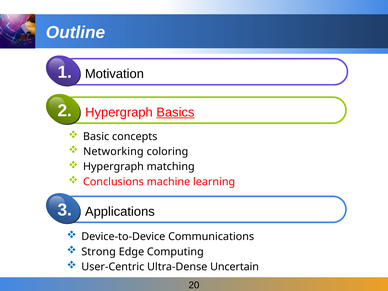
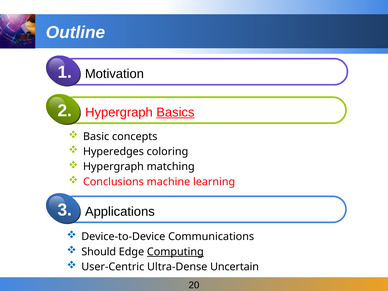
Networking: Networking -> Hyperedges
Strong: Strong -> Should
Computing underline: none -> present
